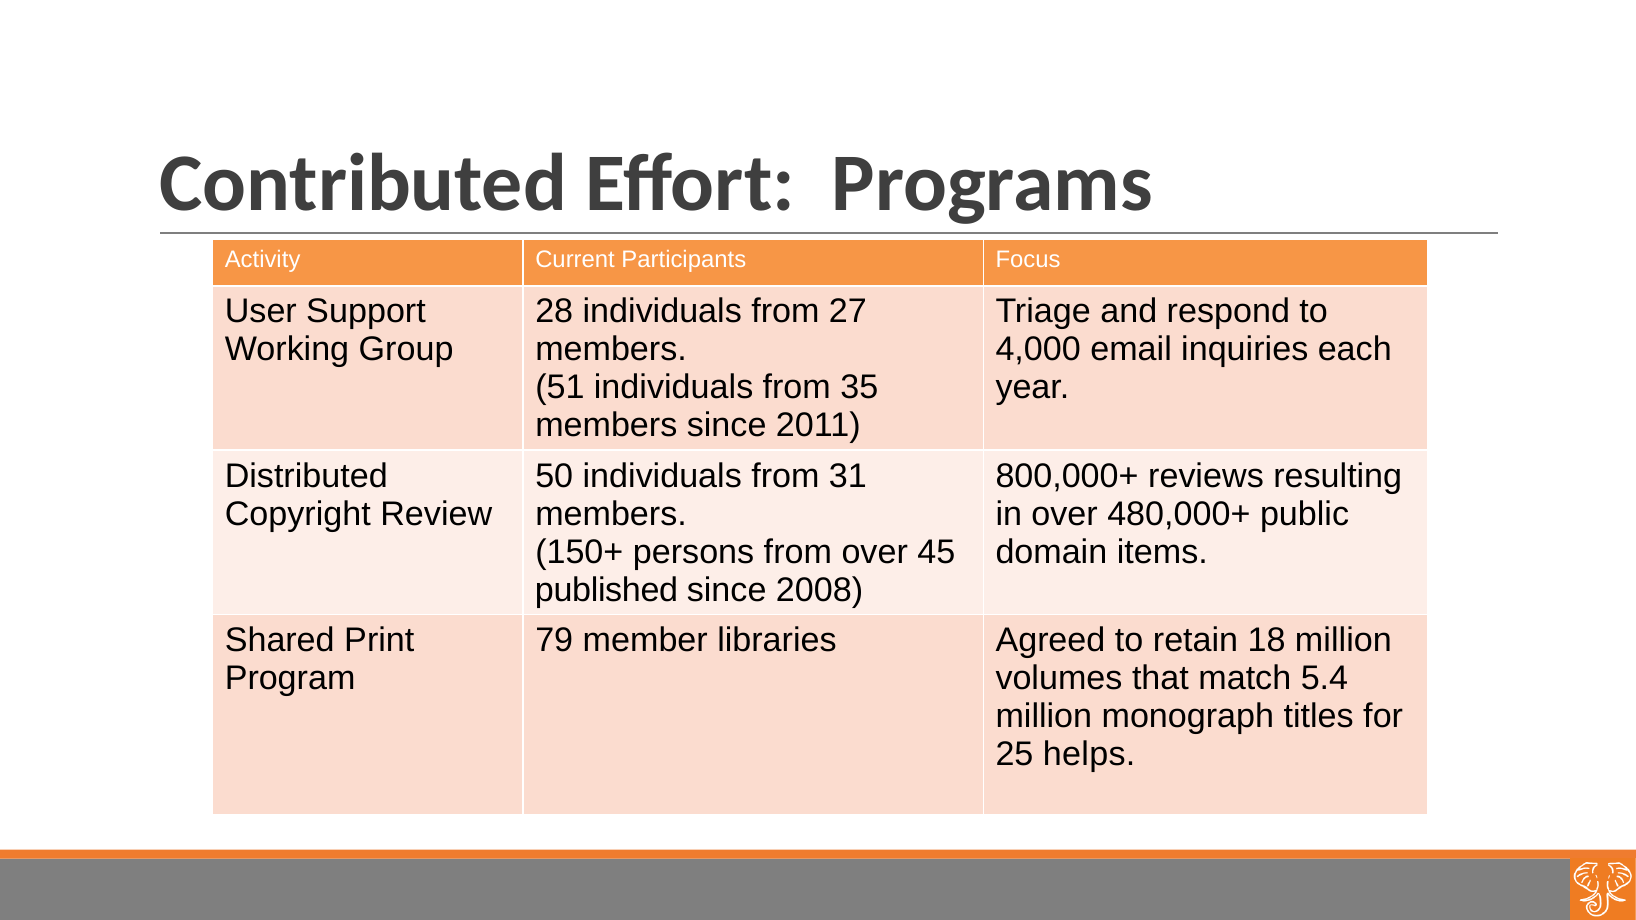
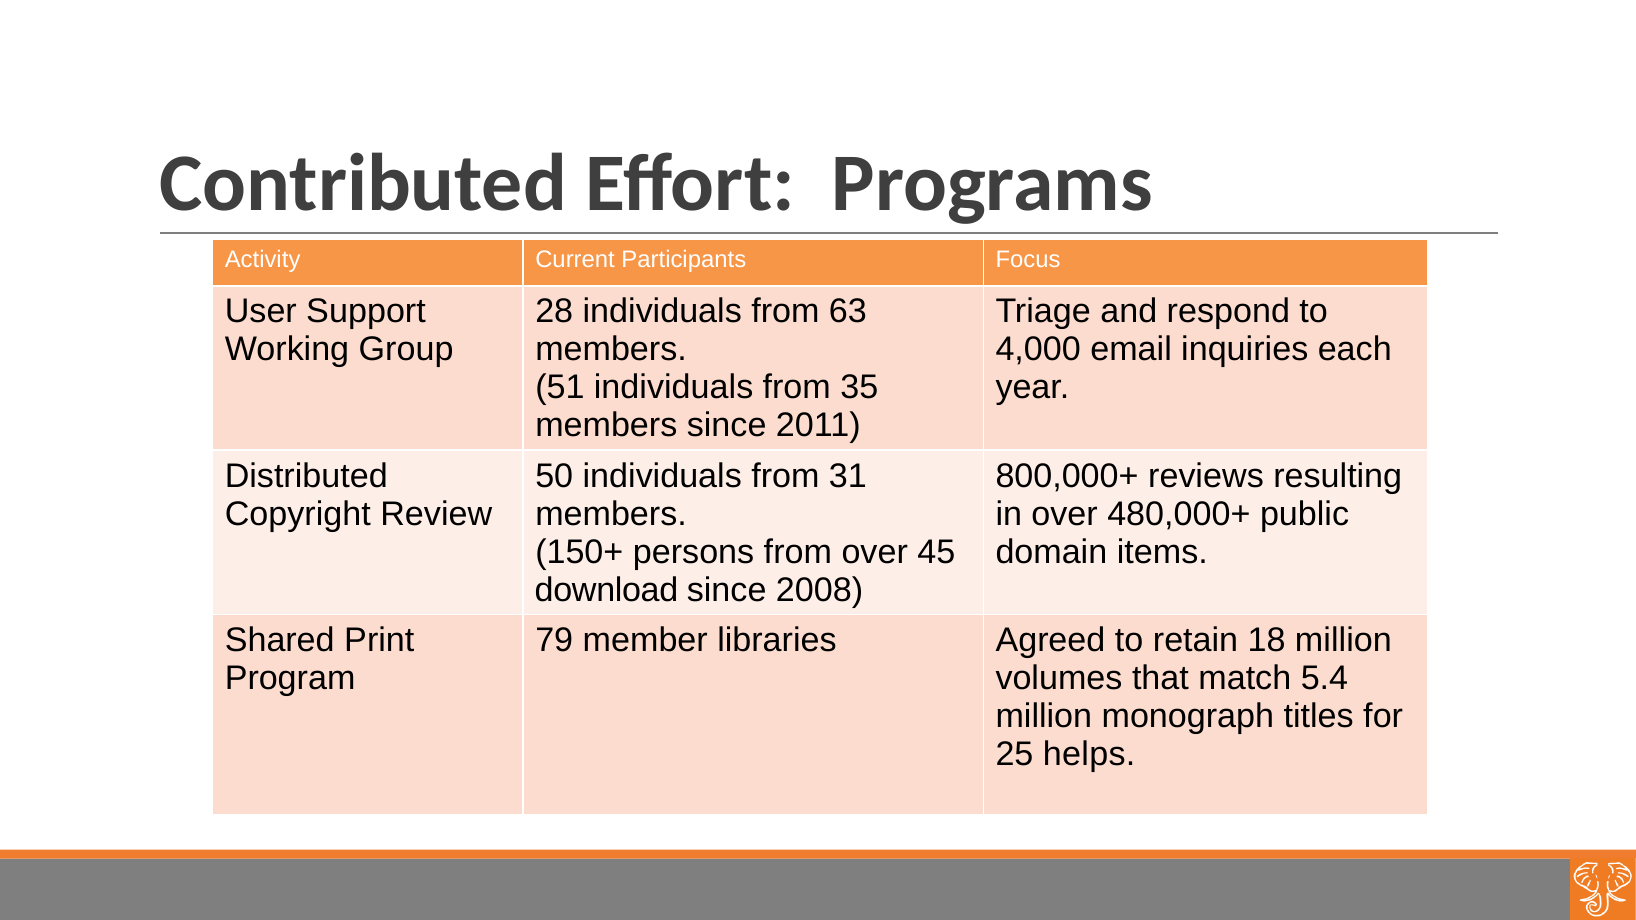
27: 27 -> 63
published: published -> download
